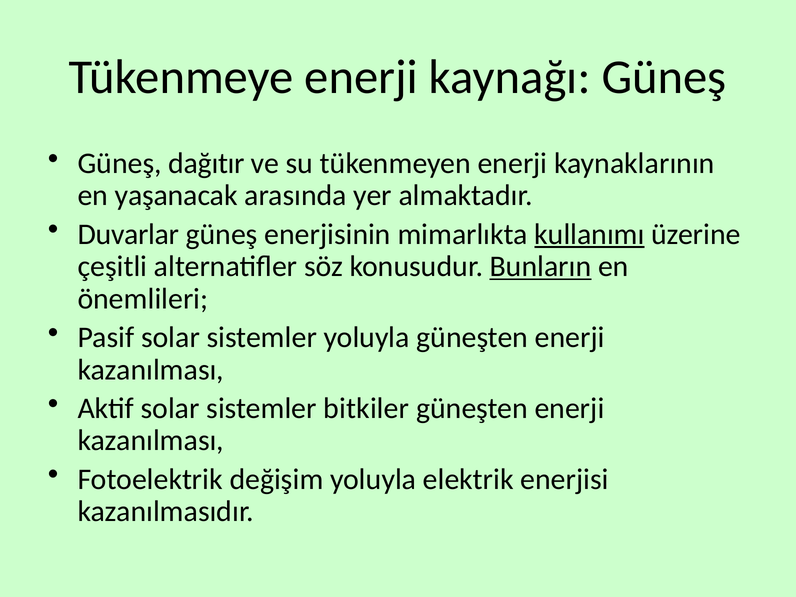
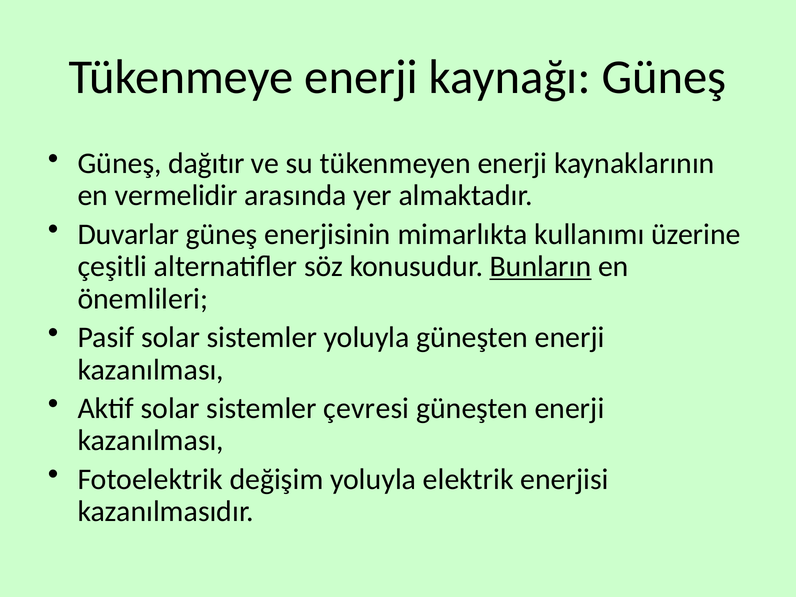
yaşanacak: yaşanacak -> vermelidir
kullanımı underline: present -> none
bitkiler: bitkiler -> çevresi
